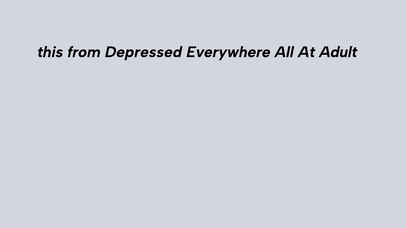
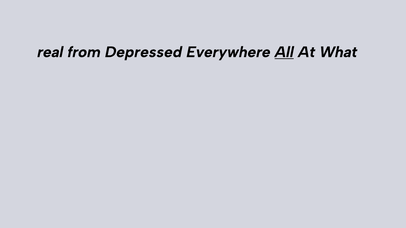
this: this -> real
All underline: none -> present
Adult: Adult -> What
